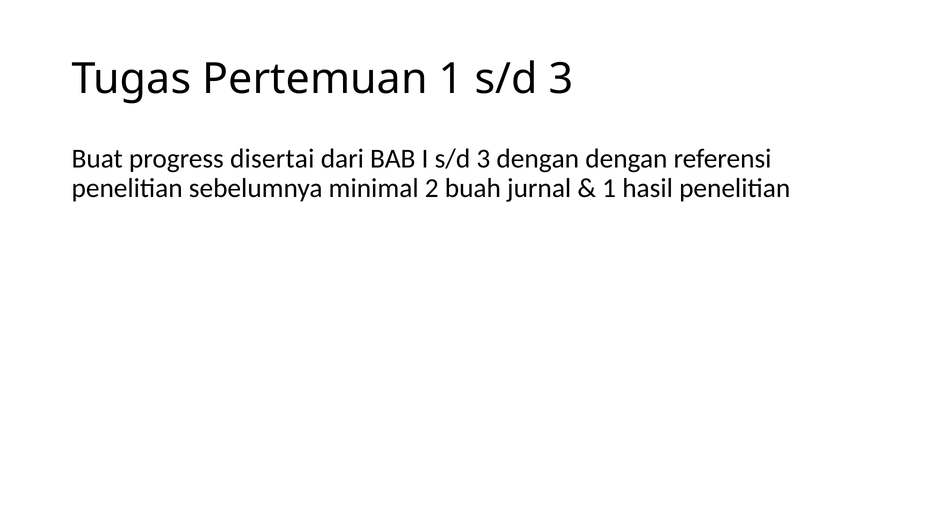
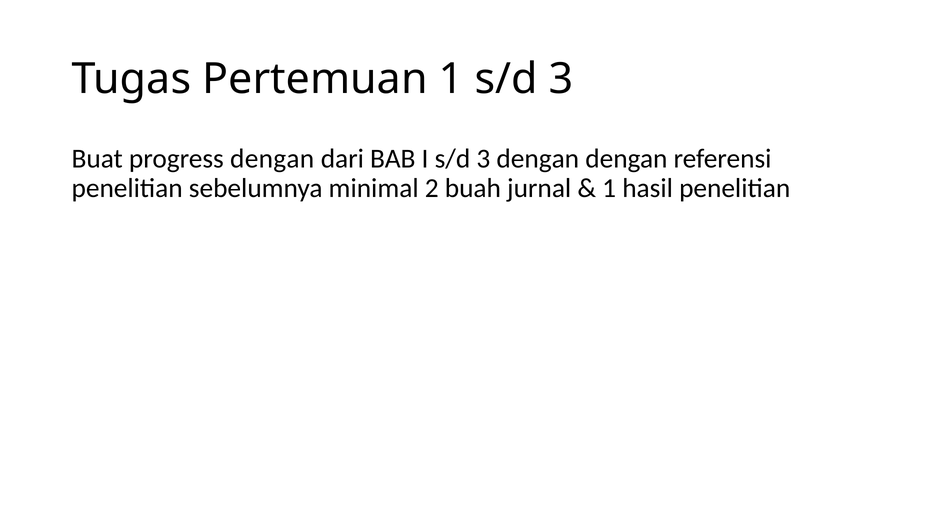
progress disertai: disertai -> dengan
